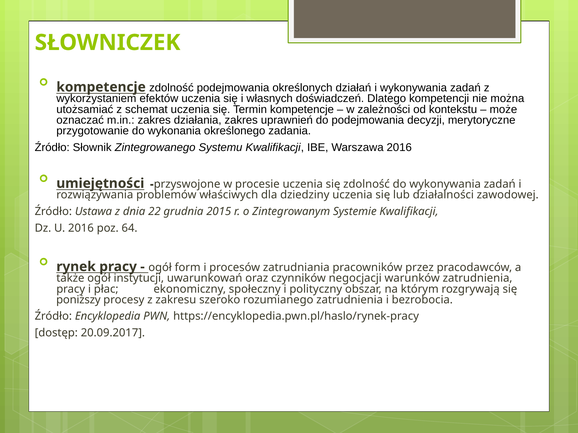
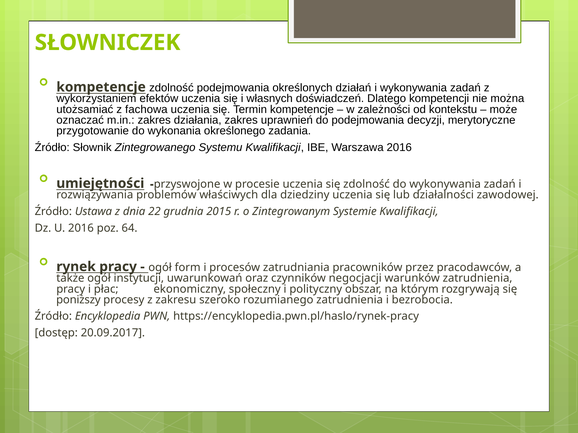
schemat: schemat -> fachowa
